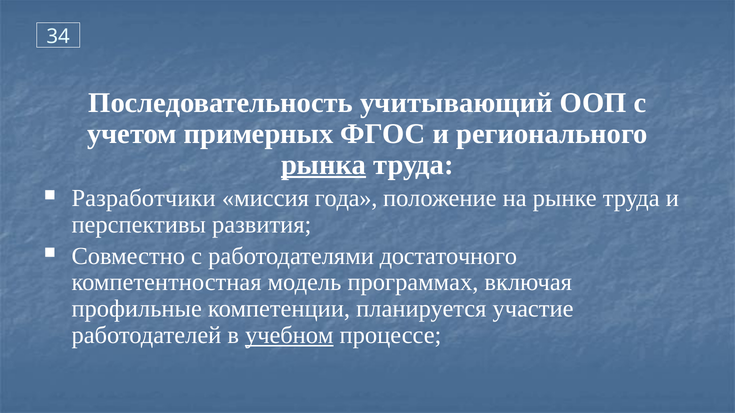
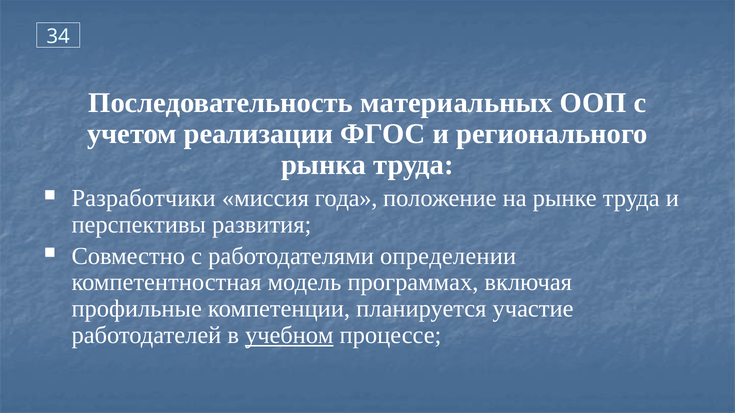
учитывающий: учитывающий -> материальных
примерных: примерных -> реализации
рынка underline: present -> none
достаточного: достаточного -> определении
